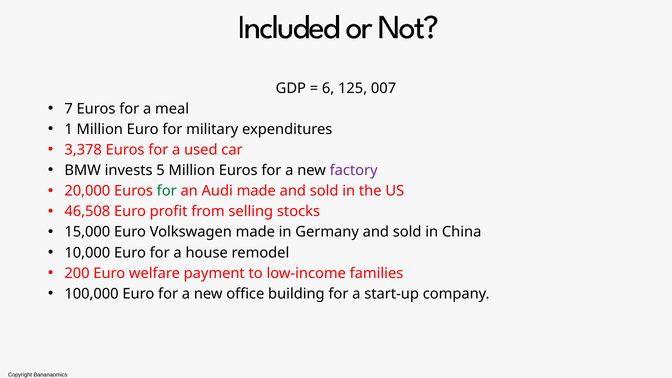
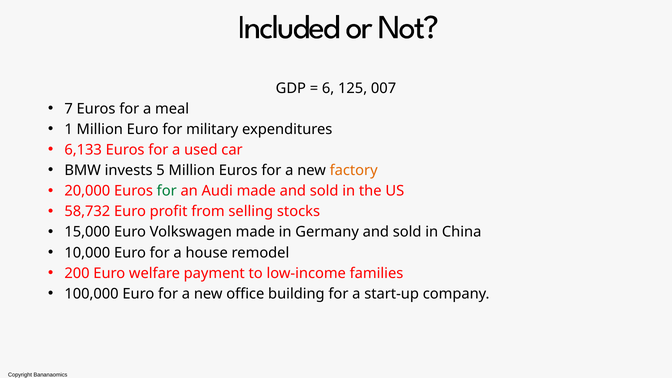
3,378: 3,378 -> 6,133
factory colour: purple -> orange
46,508: 46,508 -> 58,732
